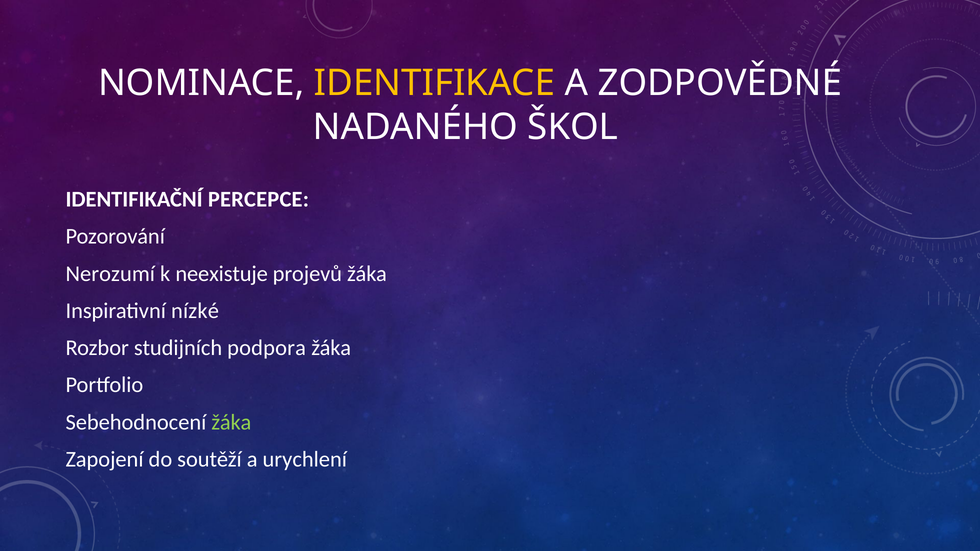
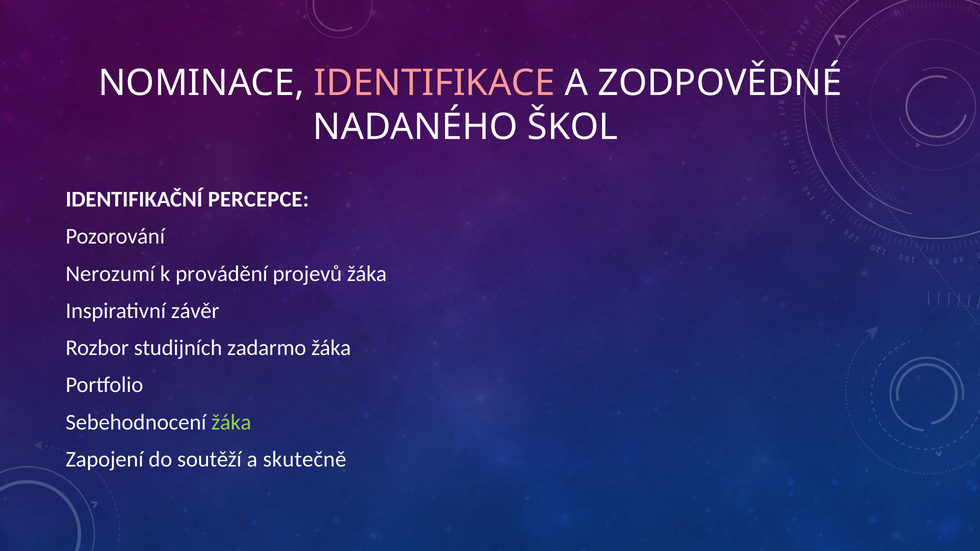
IDENTIFIKACE colour: yellow -> pink
neexistuje: neexistuje -> provádění
nízké: nízké -> závěr
podpora: podpora -> zadarmo
urychlení: urychlení -> skutečně
